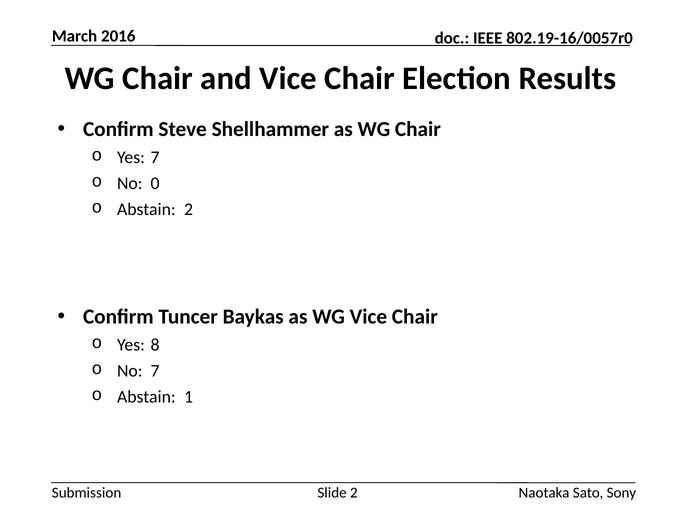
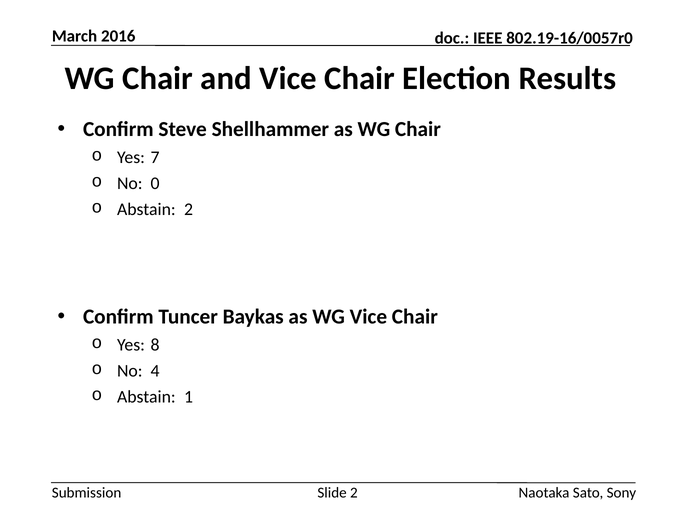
No 7: 7 -> 4
